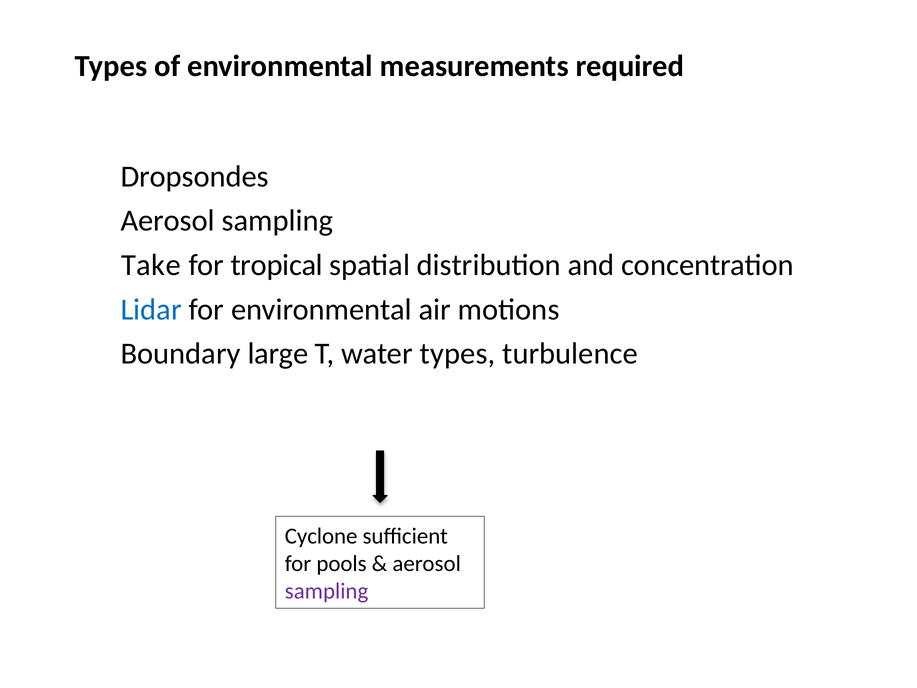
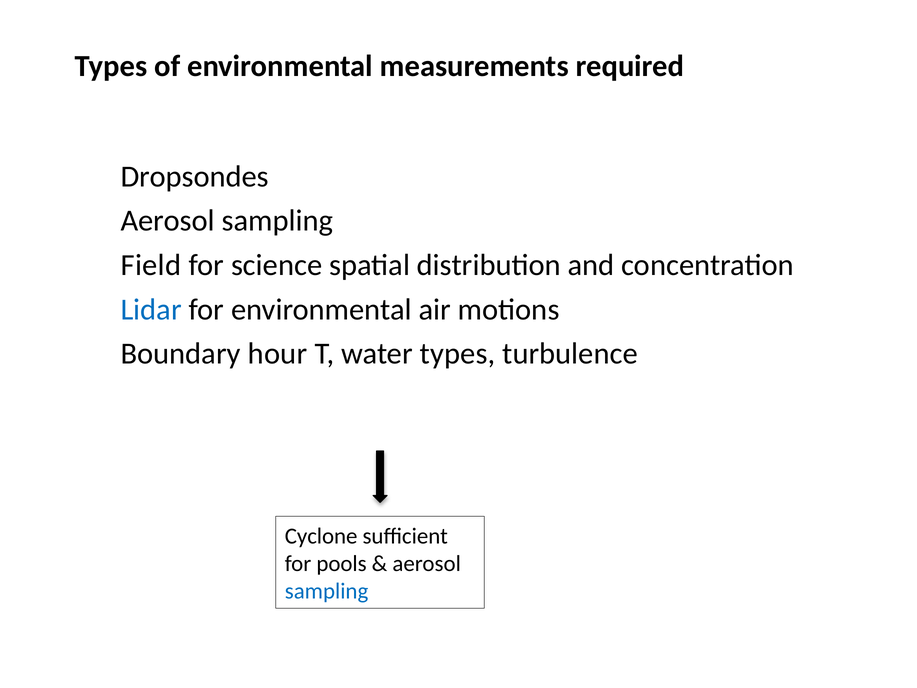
Take: Take -> Field
tropical: tropical -> science
large: large -> hour
sampling at (327, 591) colour: purple -> blue
